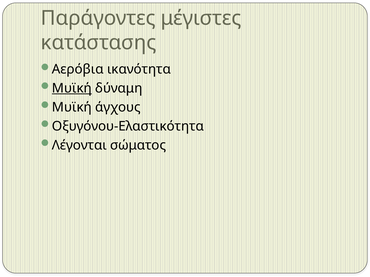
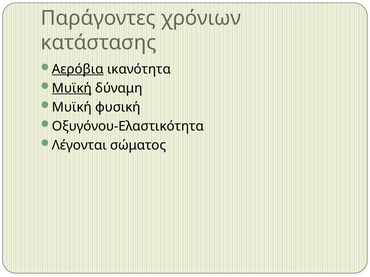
μέγιστες: μέγιστες -> χρόνιων
Αερόβια underline: none -> present
άγχους: άγχους -> φυσική
